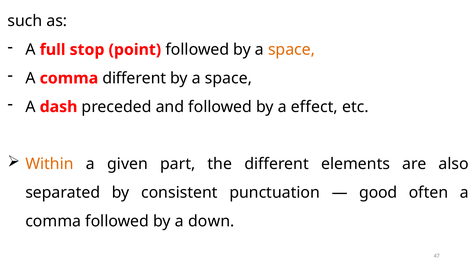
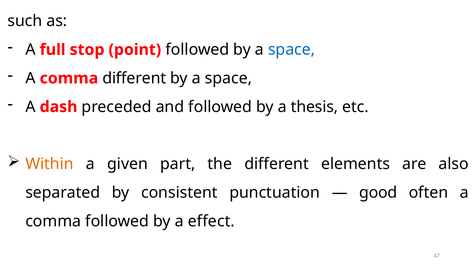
space at (292, 50) colour: orange -> blue
effect: effect -> thesis
down: down -> effect
